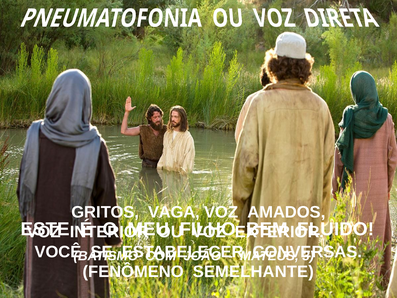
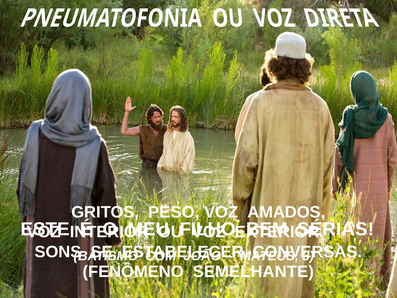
VAGA: VAGA -> PESO
FLUIDO: FLUIDO -> SÉRIAS
VOCÊ: VOCÊ -> SONS
